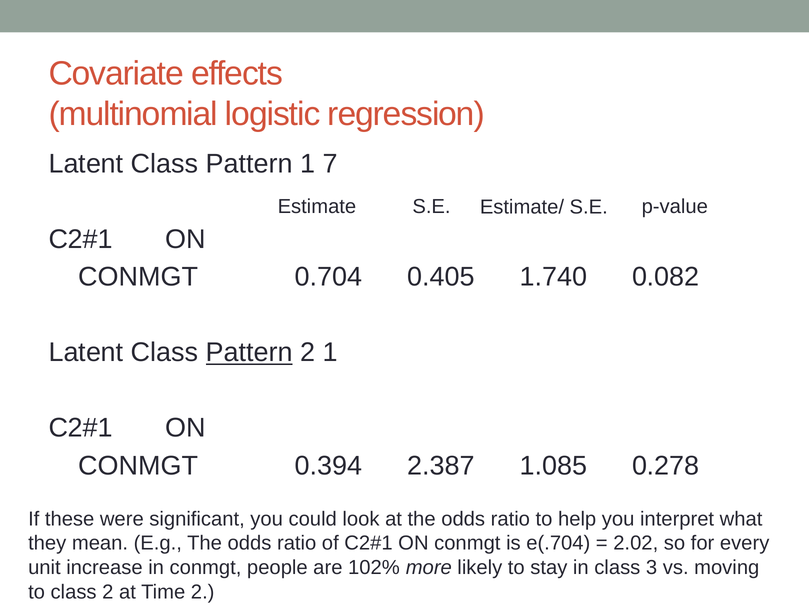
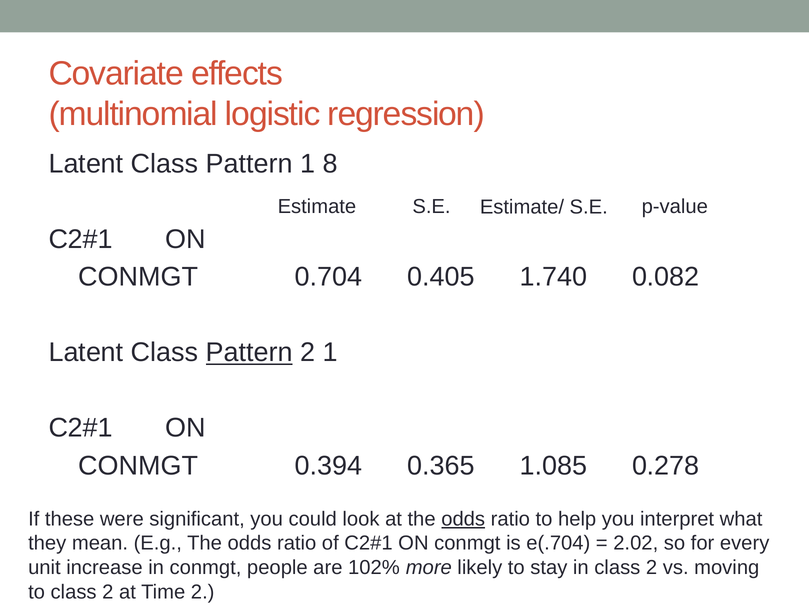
7: 7 -> 8
2.387: 2.387 -> 0.365
odds at (463, 519) underline: none -> present
in class 3: 3 -> 2
